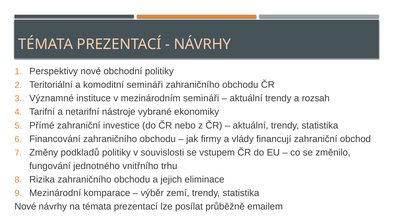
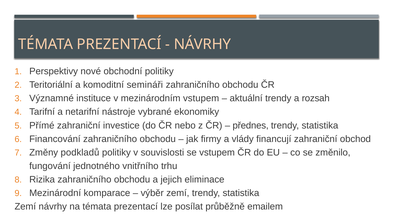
mezinárodním semináři: semináři -> vstupem
aktuální at (251, 125): aktuální -> přednes
Nové at (25, 207): Nové -> Zemí
